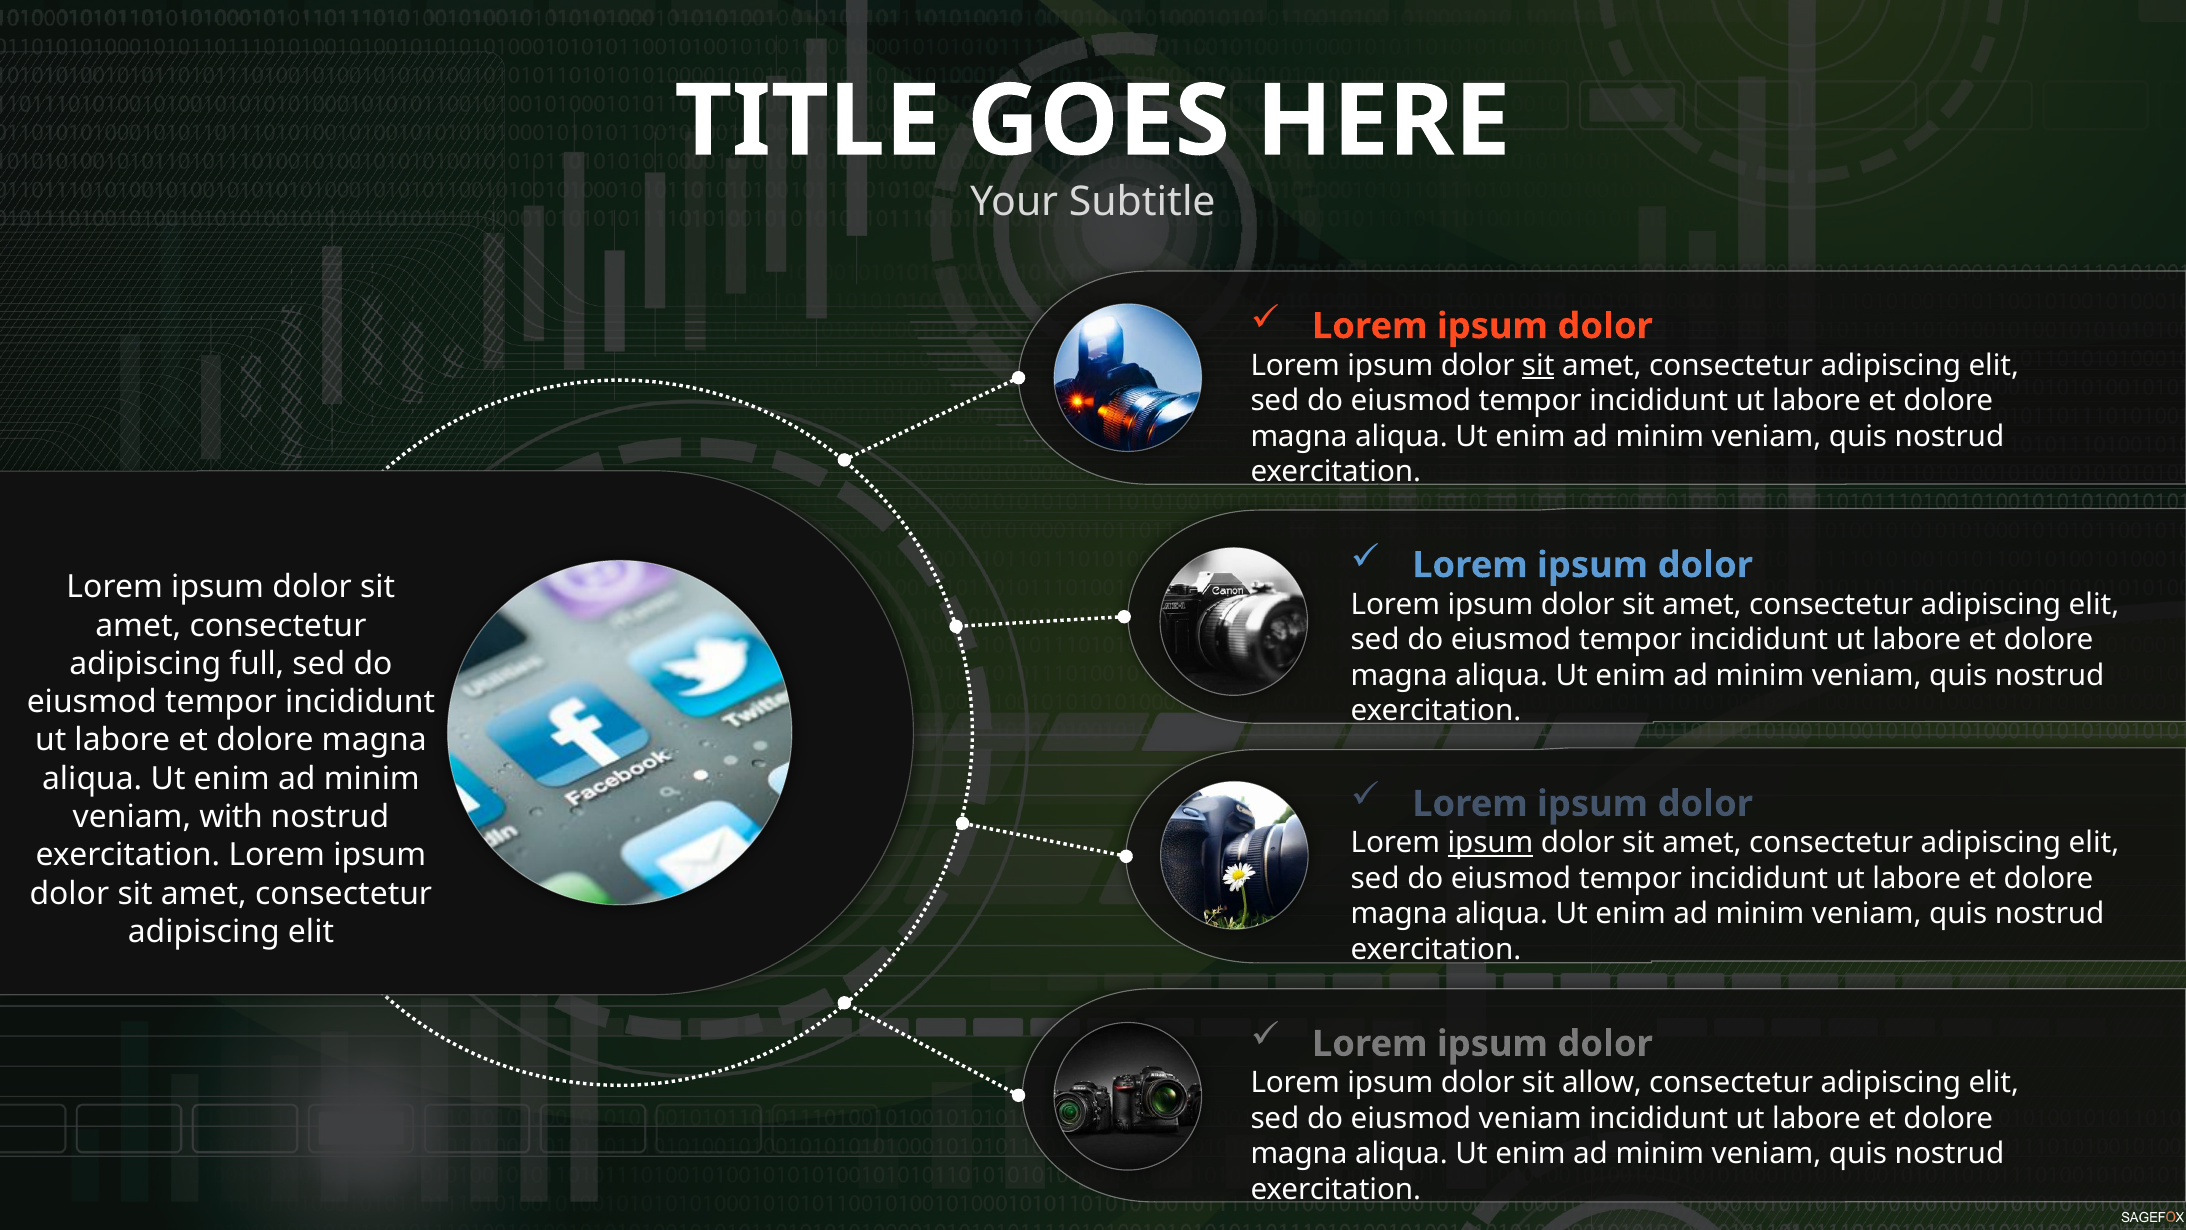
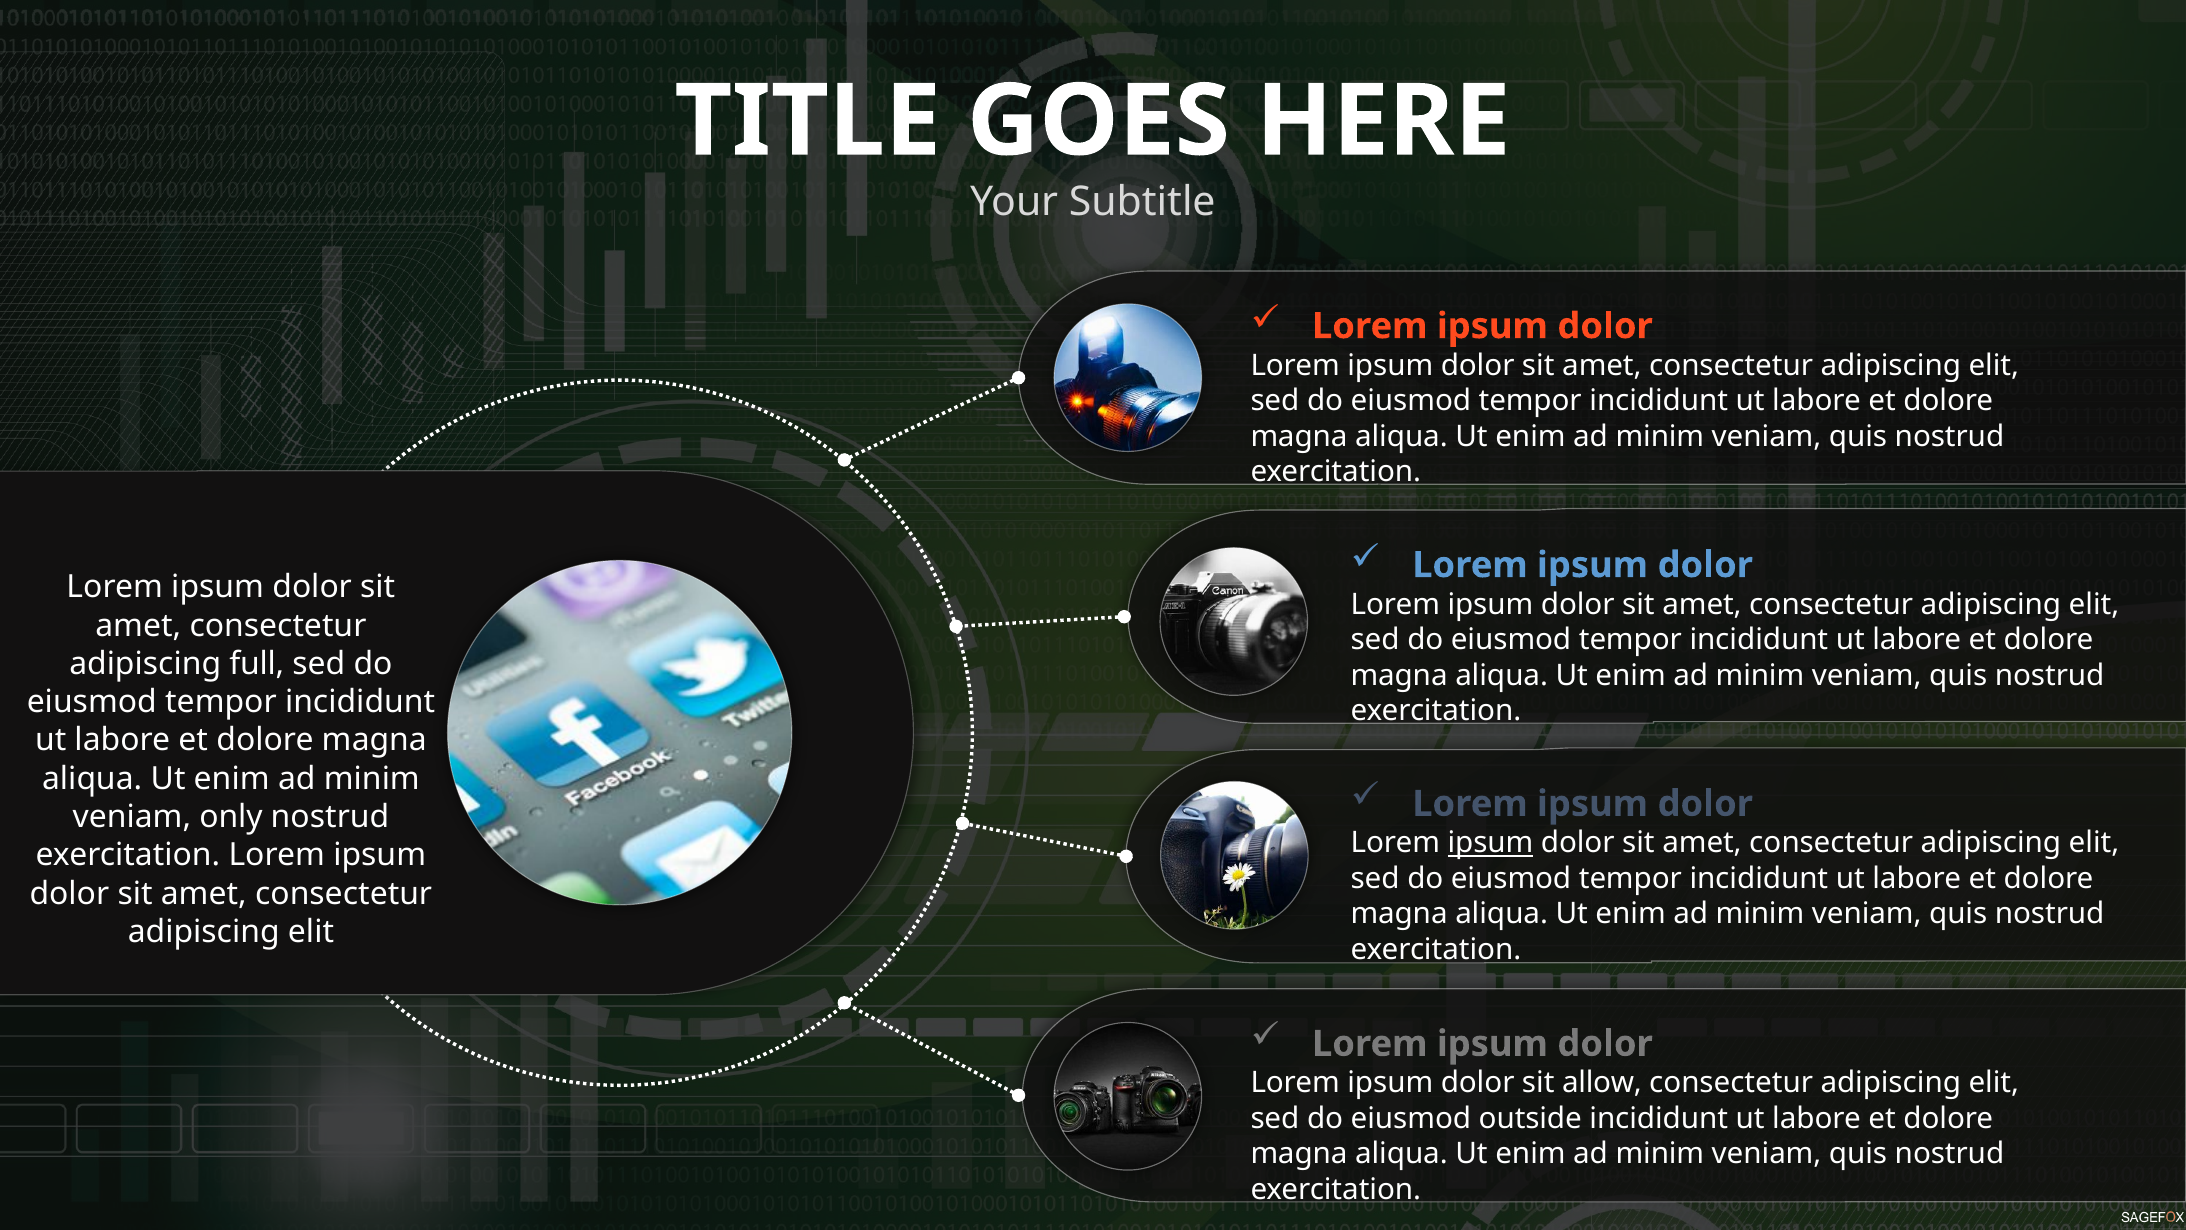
sit at (1538, 365) underline: present -> none
with: with -> only
eiusmod veniam: veniam -> outside
